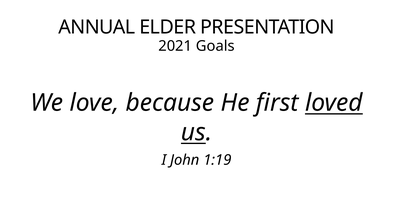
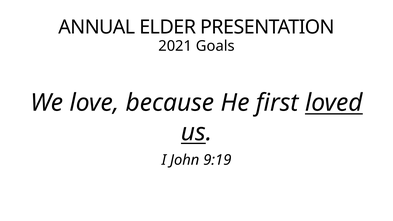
1:19: 1:19 -> 9:19
